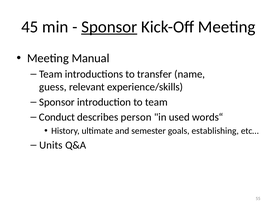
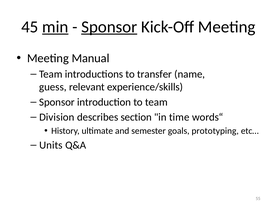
min underline: none -> present
Conduct: Conduct -> Division
person: person -> section
used: used -> time
establishing: establishing -> prototyping
